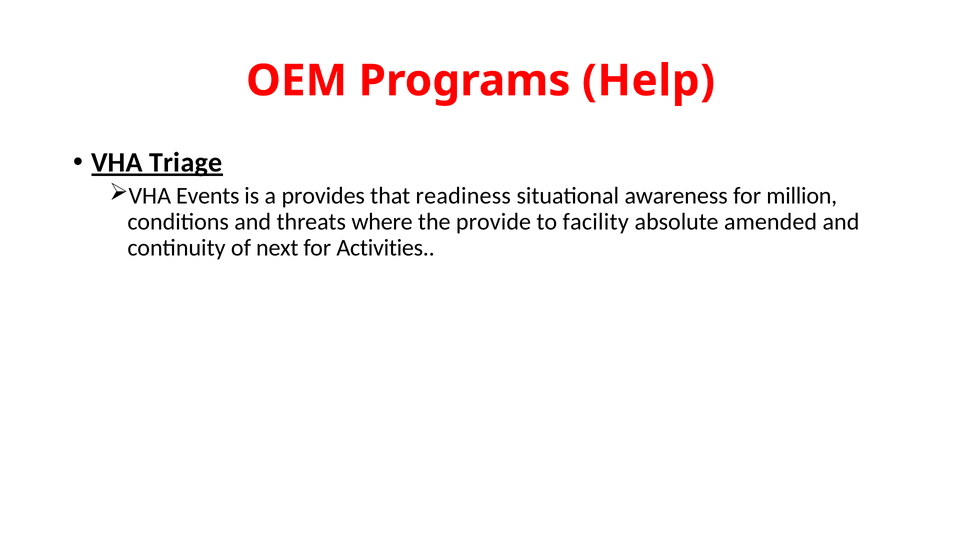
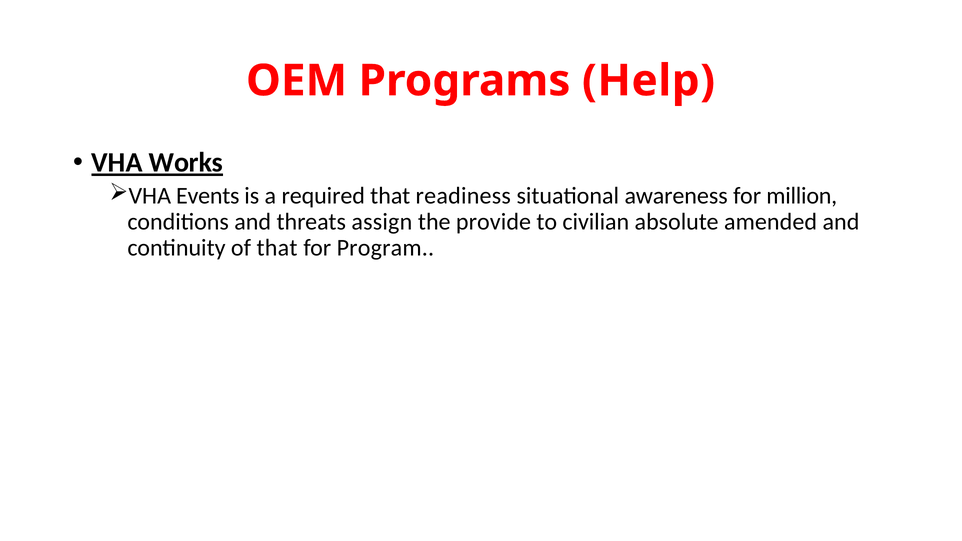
Triage: Triage -> Works
provides: provides -> required
where: where -> assign
facility: facility -> civilian
of next: next -> that
Activities: Activities -> Program
